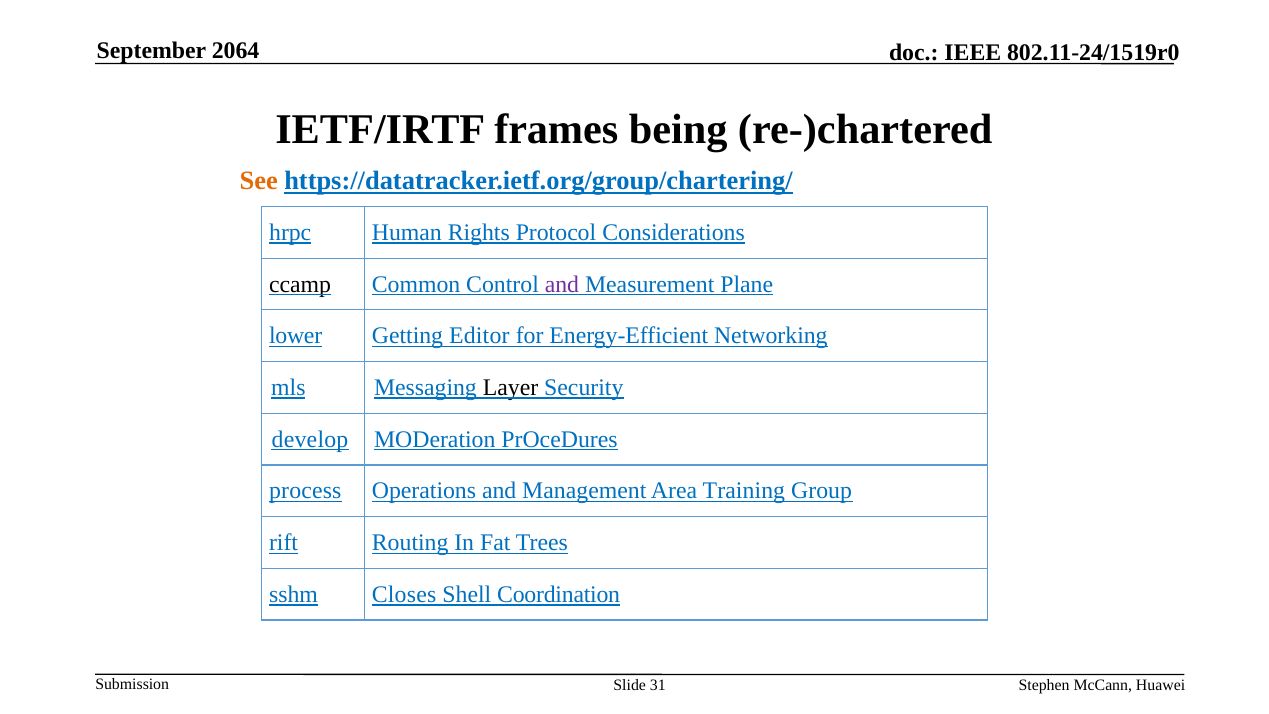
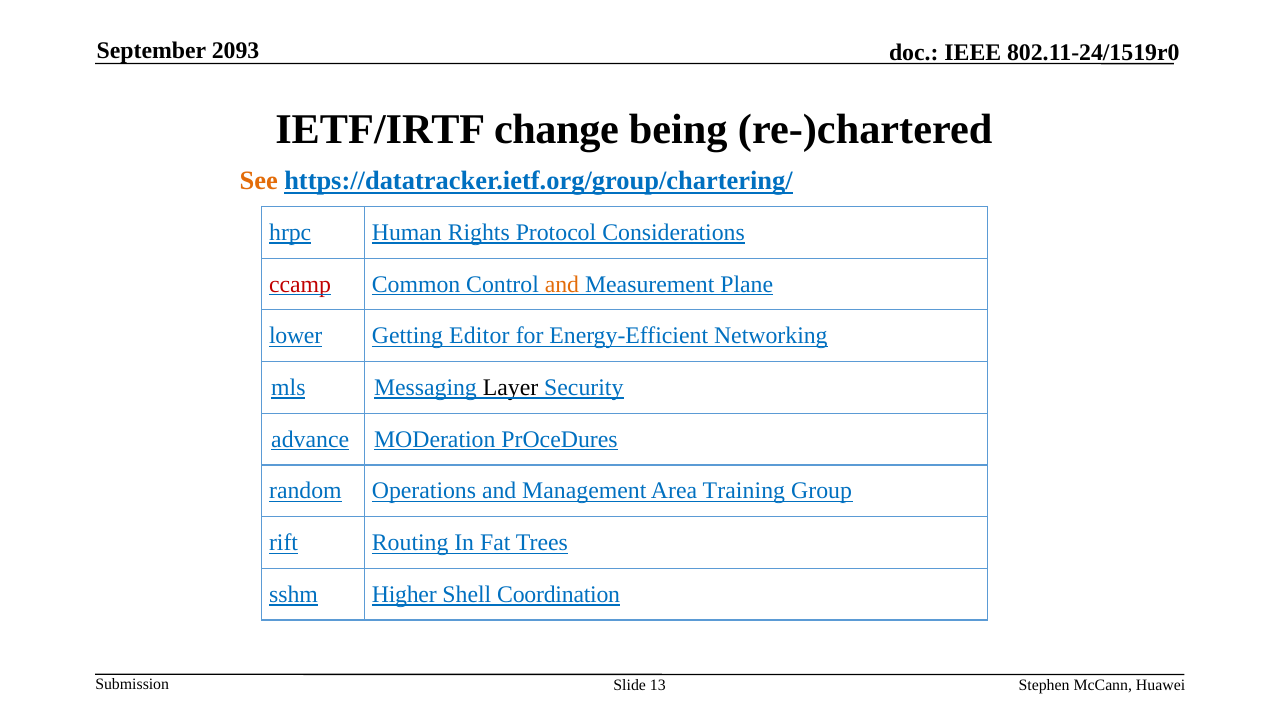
2064: 2064 -> 2093
frames: frames -> change
ccamp colour: black -> red
and at (562, 284) colour: purple -> orange
develop: develop -> advance
process: process -> random
Closes: Closes -> Higher
31: 31 -> 13
